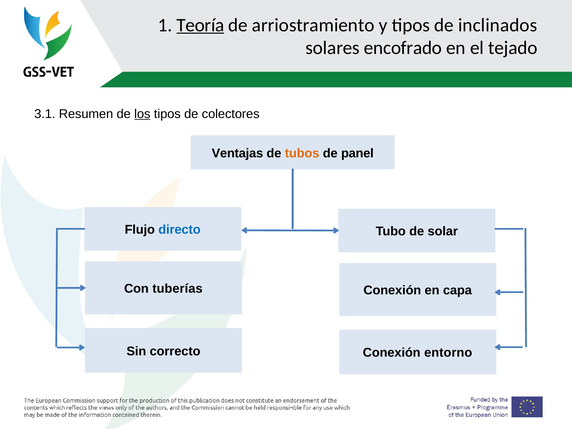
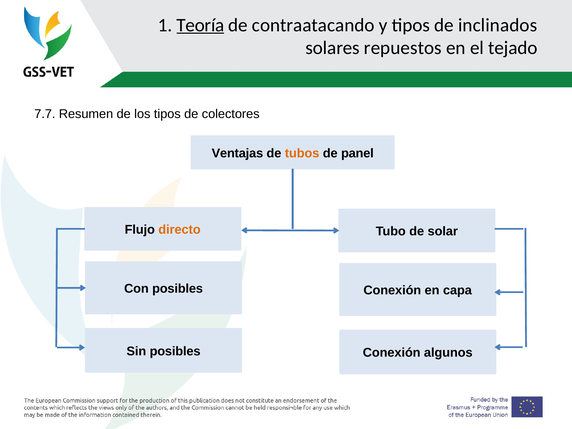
arriostramiento: arriostramiento -> contraatacando
encofrado: encofrado -> repuestos
3.1: 3.1 -> 7.7
los underline: present -> none
directo colour: blue -> orange
Con tuberías: tuberías -> posibles
Sin correcto: correcto -> posibles
entorno: entorno -> algunos
